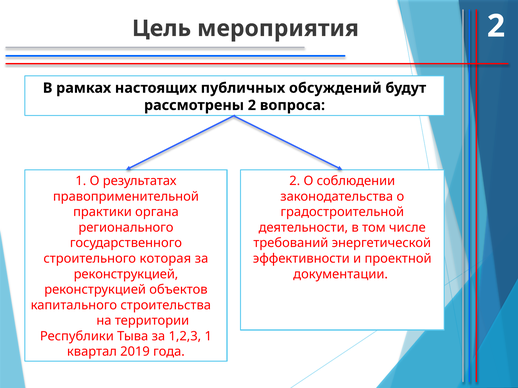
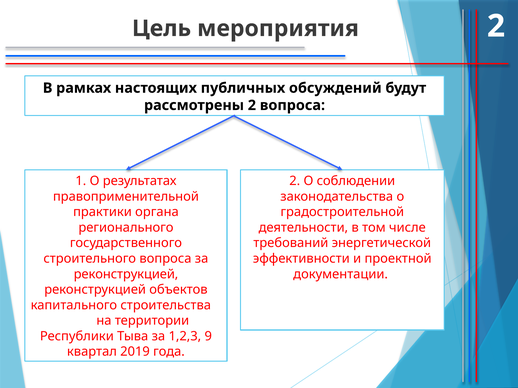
строительного которая: которая -> вопроса
1,2,3 1: 1 -> 9
